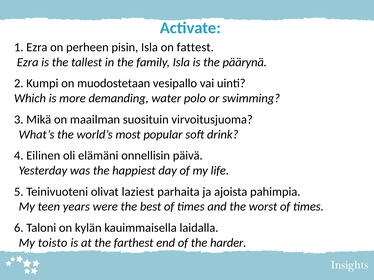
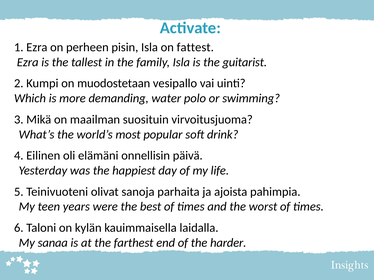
päärynä: päärynä -> guitarist
laziest: laziest -> sanoja
toisto: toisto -> sanaa
